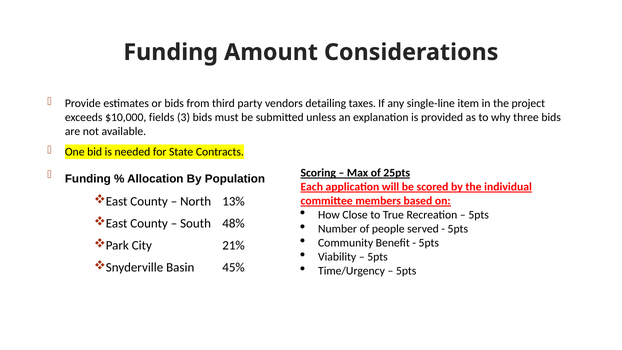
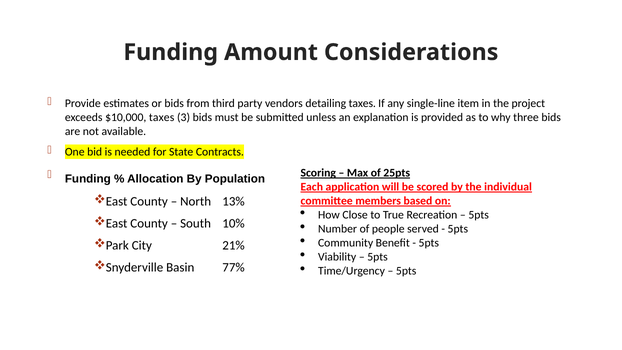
$10,000 fields: fields -> taxes
48%: 48% -> 10%
45%: 45% -> 77%
